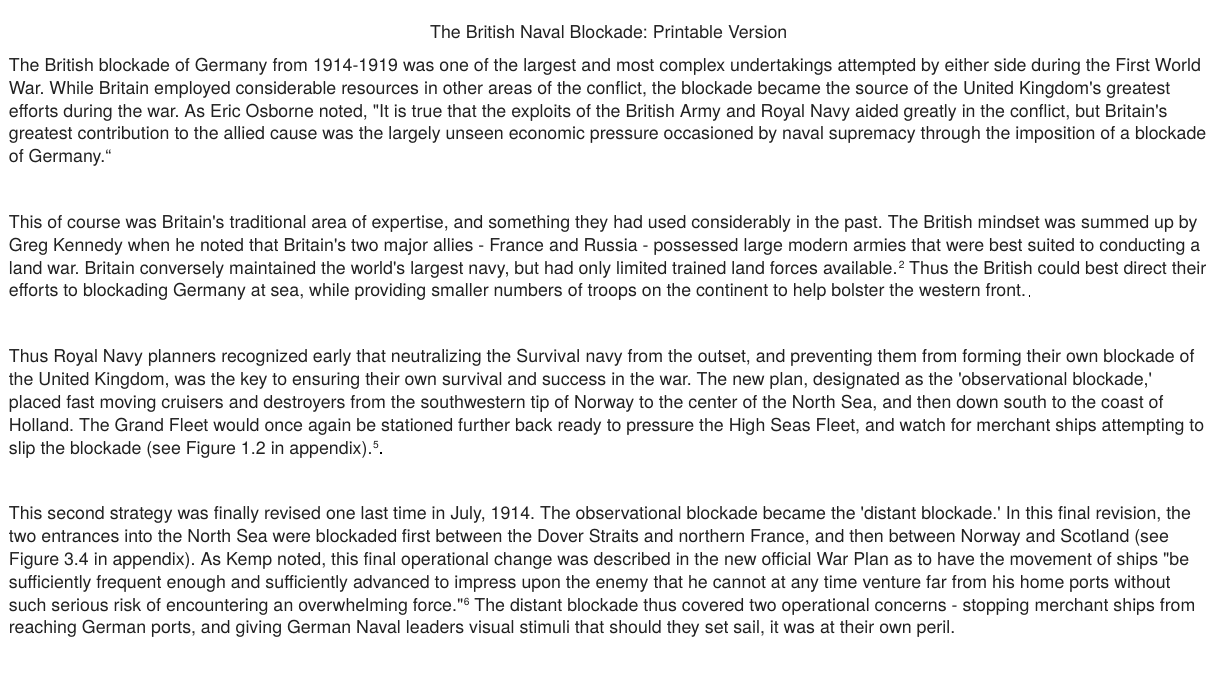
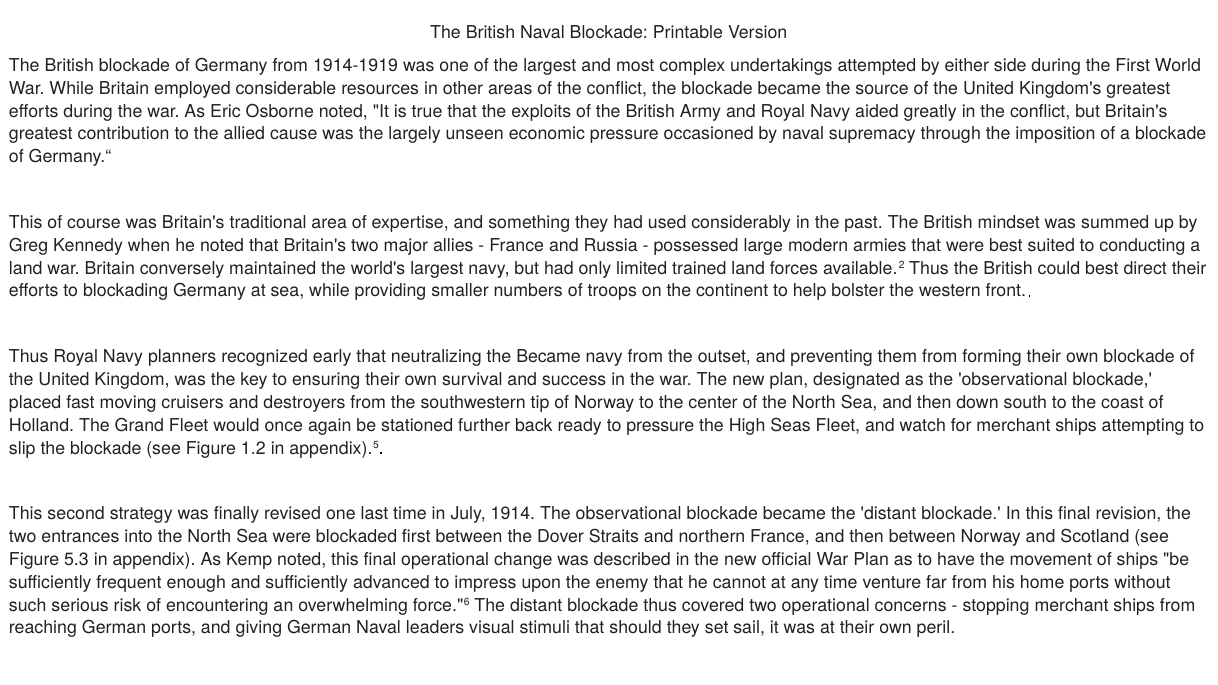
the Survival: Survival -> Became
3.4: 3.4 -> 5.3
